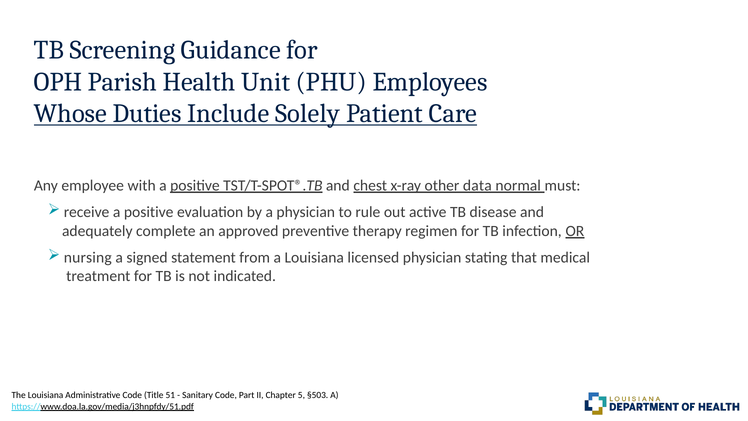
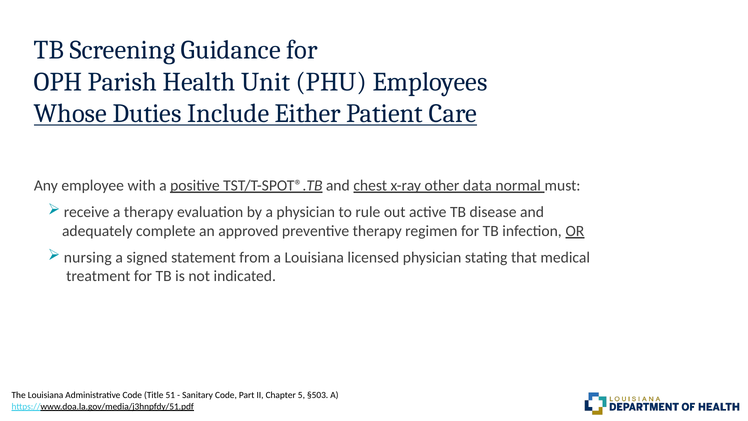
Solely: Solely -> Either
receive a positive: positive -> therapy
